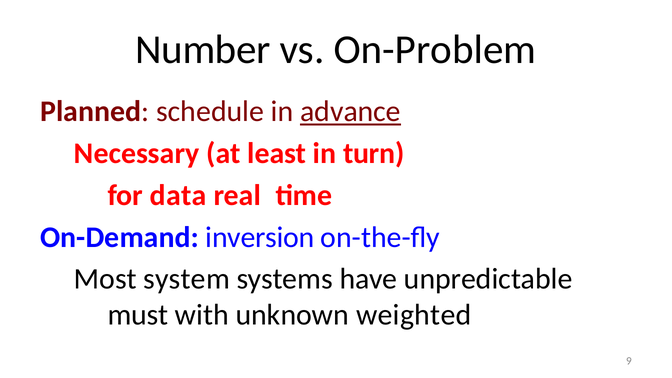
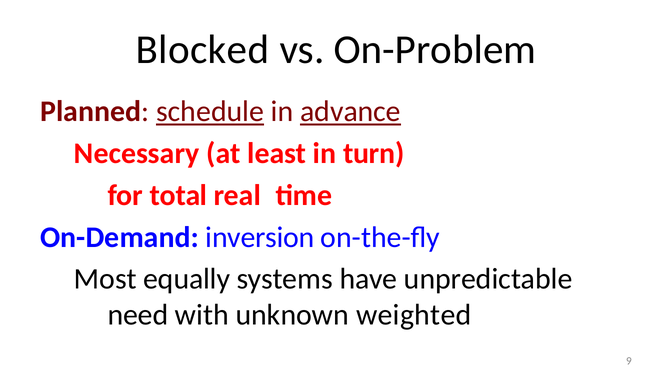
Number: Number -> Blocked
schedule underline: none -> present
data: data -> total
system: system -> equally
must: must -> need
